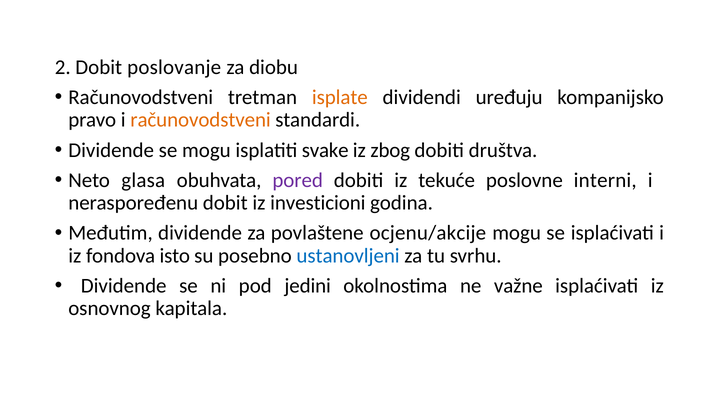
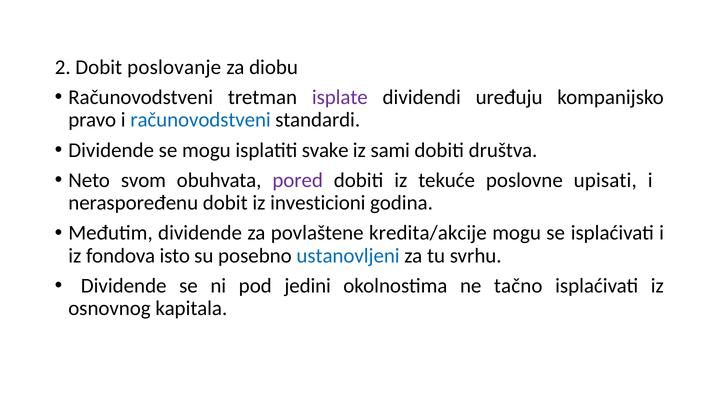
isplate colour: orange -> purple
računovodstveni at (201, 120) colour: orange -> blue
zbog: zbog -> sami
glasa: glasa -> svom
interni: interni -> upisati
ocjenu/akcije: ocjenu/akcije -> kredita/akcije
važne: važne -> tačno
